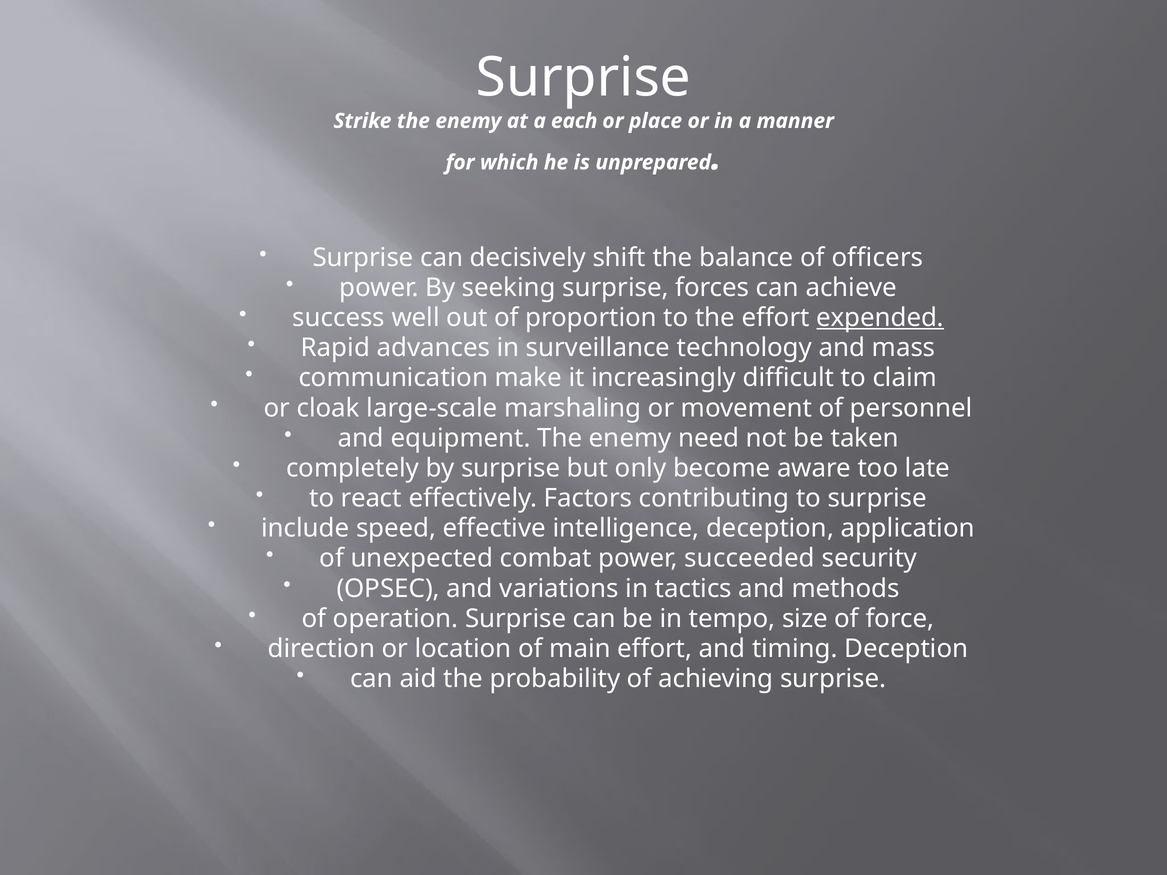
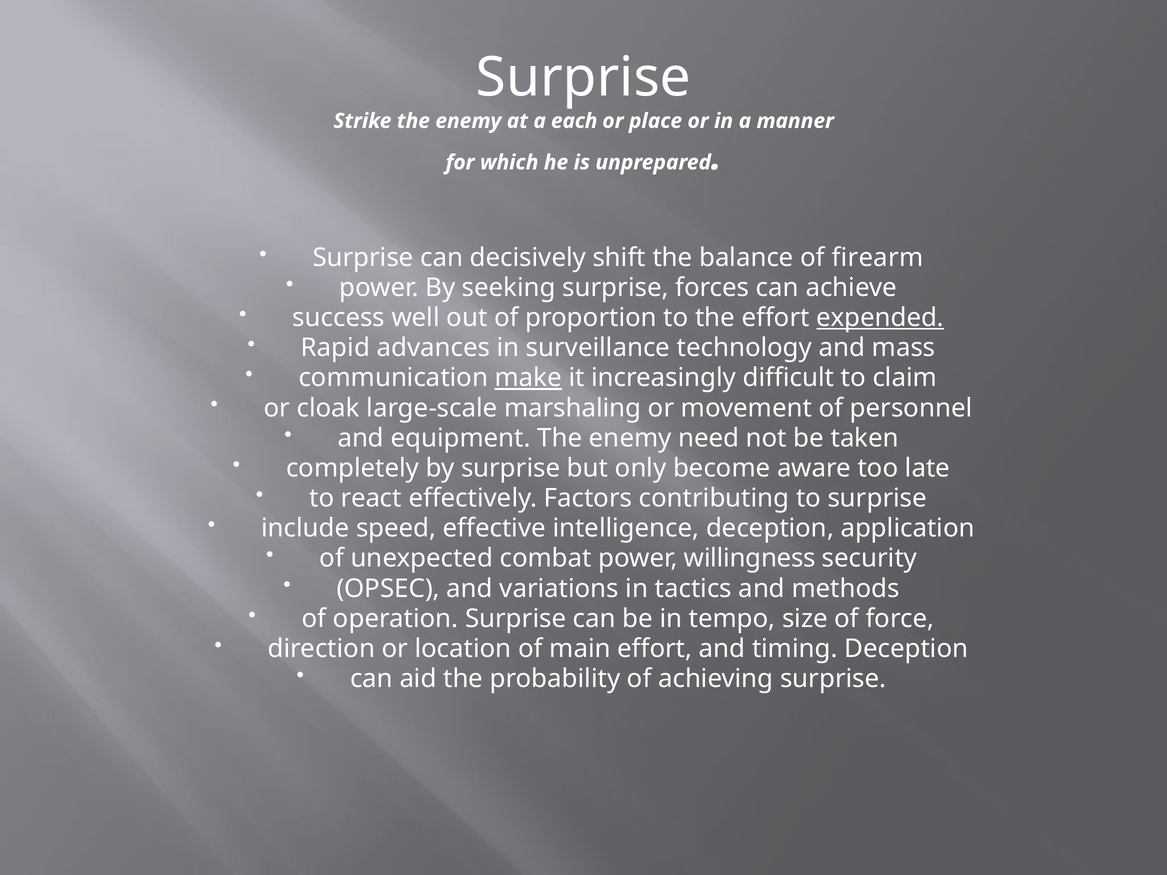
officers: officers -> firearm
make underline: none -> present
succeeded: succeeded -> willingness
